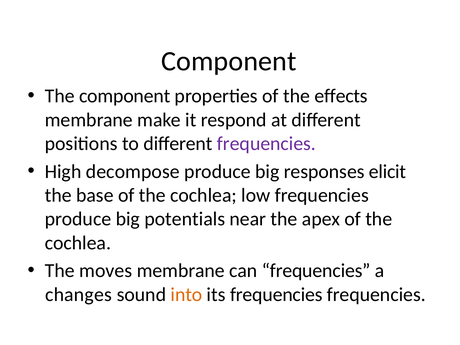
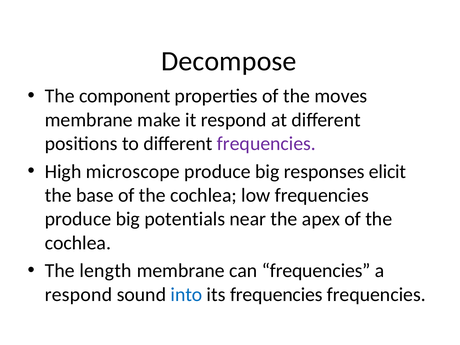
Component at (229, 61): Component -> Decompose
effects: effects -> moves
decompose: decompose -> microscope
moves: moves -> length
changes at (78, 294): changes -> respond
into colour: orange -> blue
